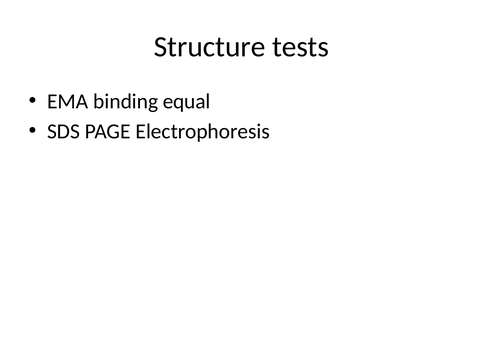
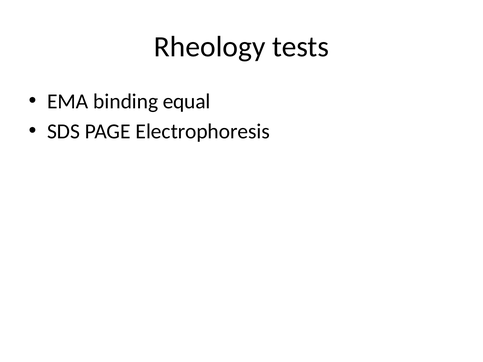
Structure: Structure -> Rheology
